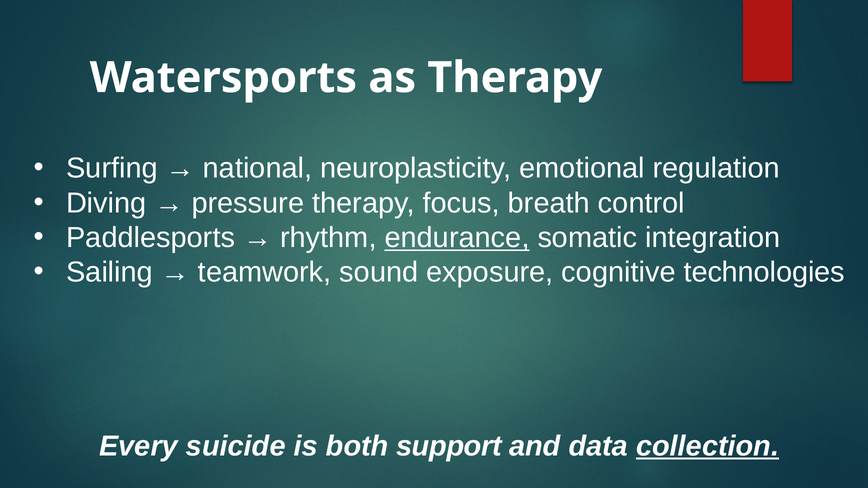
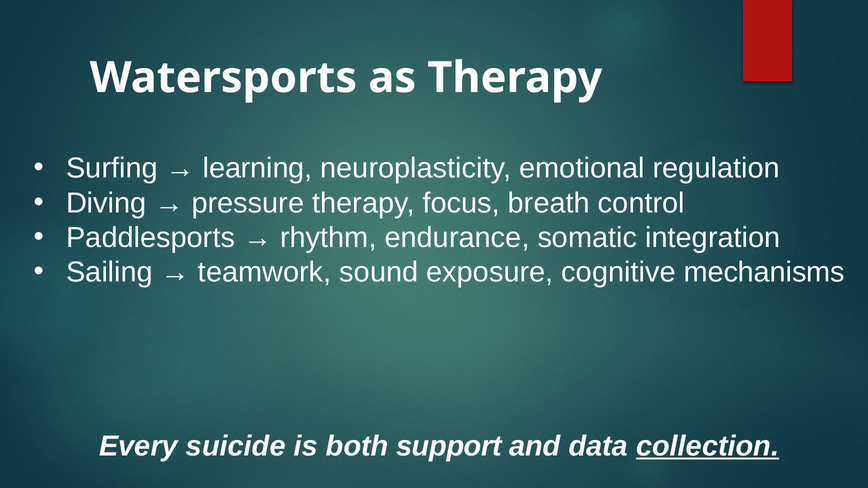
national: national -> learning
endurance underline: present -> none
technologies: technologies -> mechanisms
